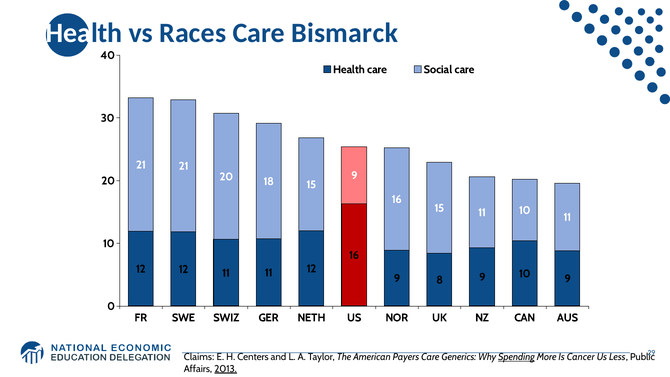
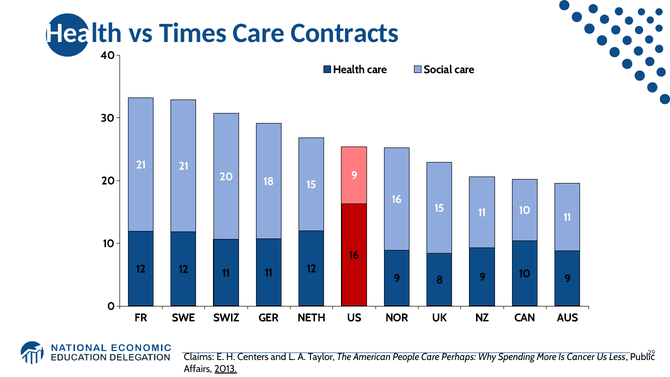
Races: Races -> Times
Bismarck: Bismarck -> Contracts
Payers: Payers -> People
Generics: Generics -> Perhaps
Spending underline: present -> none
